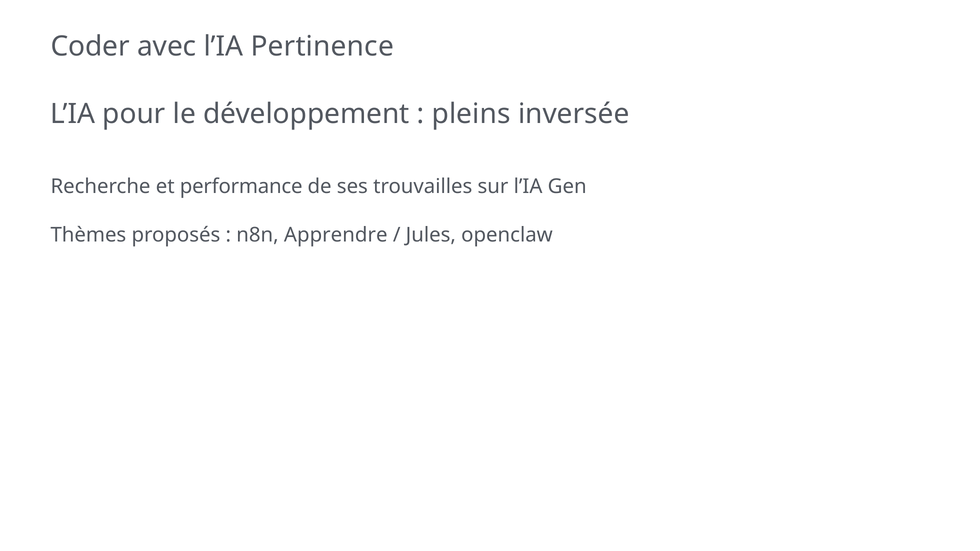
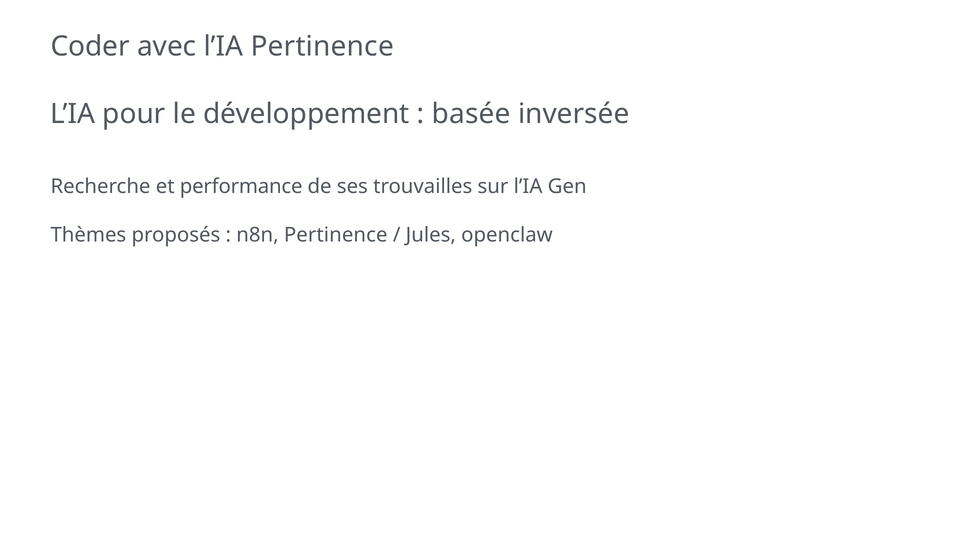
pleins: pleins -> basée
n8n Apprendre: Apprendre -> Pertinence
